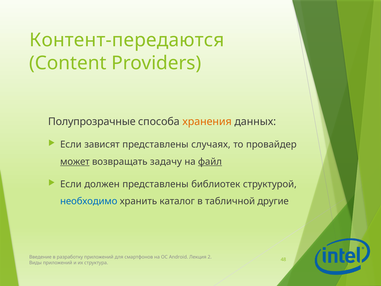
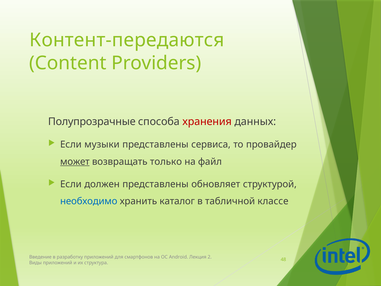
хранения colour: orange -> red
зависят: зависят -> музыки
случаях: случаях -> сервиса
задачу: задачу -> только
файл underline: present -> none
библиотек: библиотек -> обновляет
другие: другие -> классе
